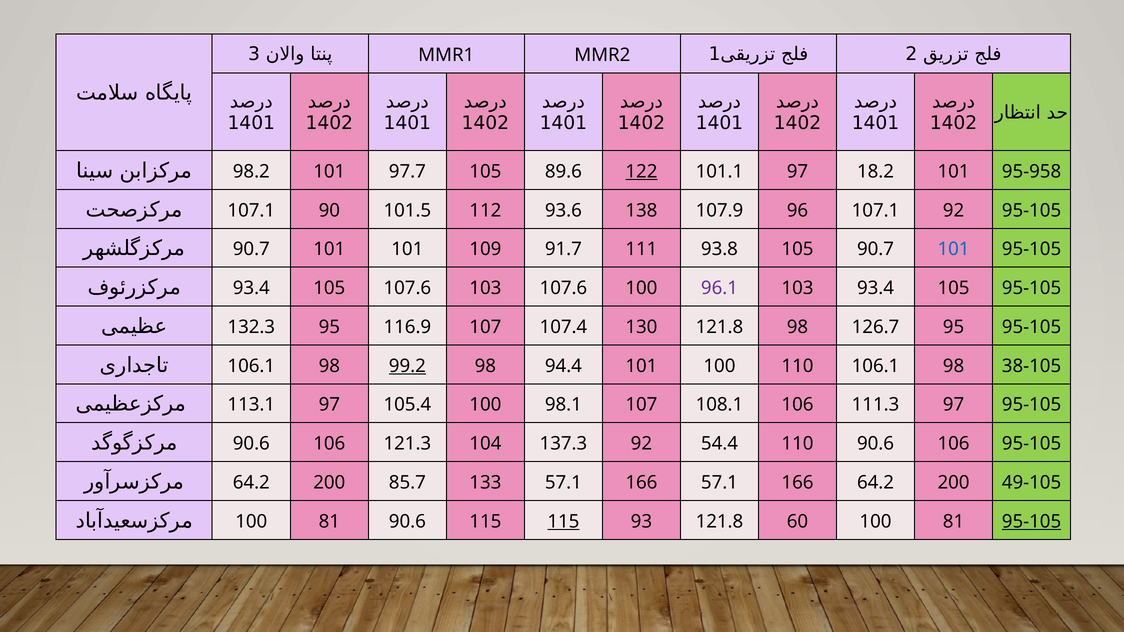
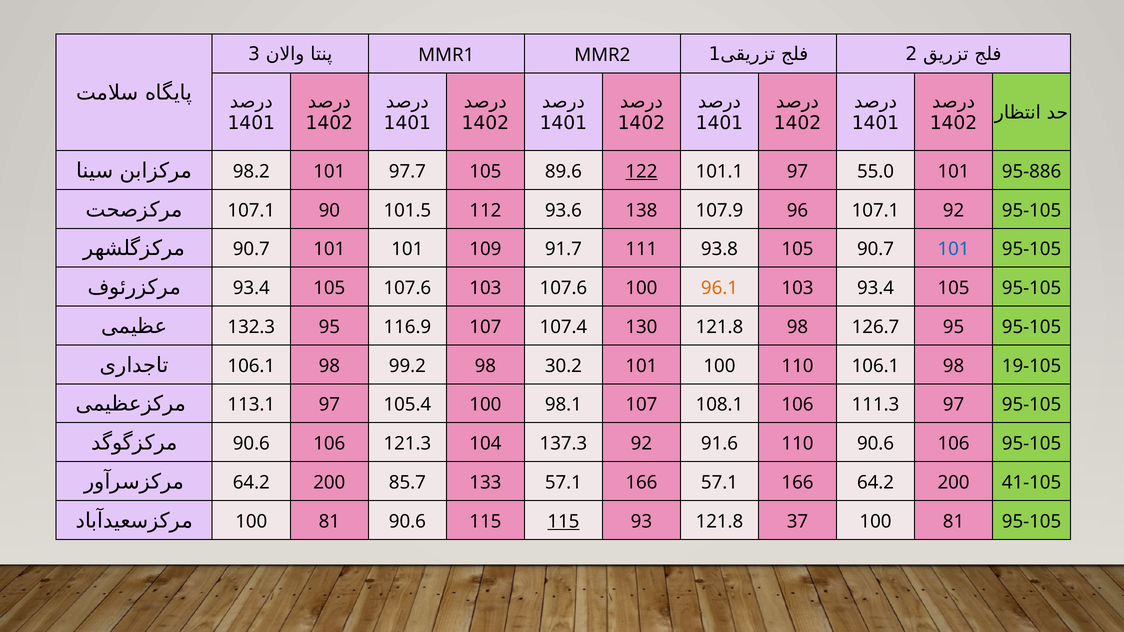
18.2: 18.2 -> 55.0
95-958: 95-958 -> 95-886
96.1 colour: purple -> orange
99.2 underline: present -> none
94.4: 94.4 -> 30.2
38-105: 38-105 -> 19-105
54.4: 54.4 -> 91.6
49-105: 49-105 -> 41-105
60: 60 -> 37
95-105 at (1032, 522) underline: present -> none
